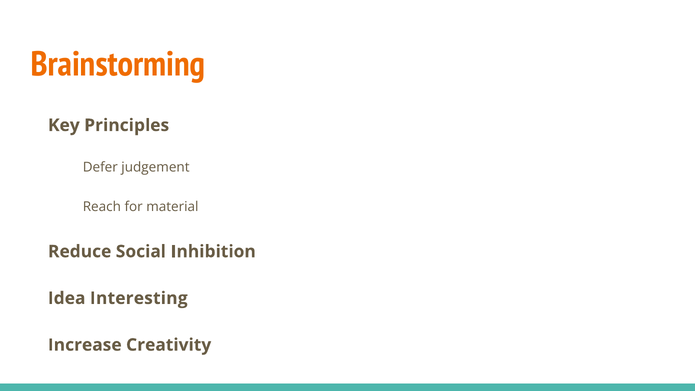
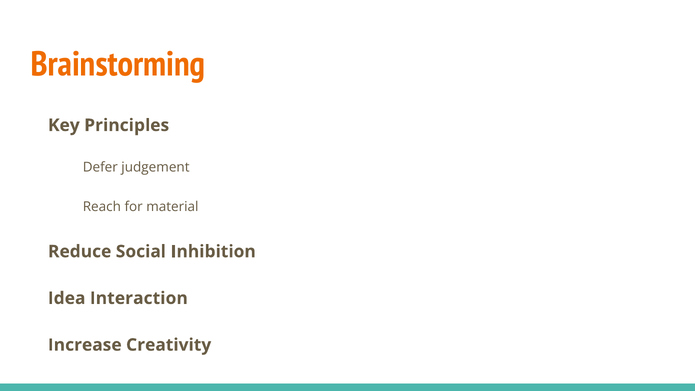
Interesting: Interesting -> Interaction
